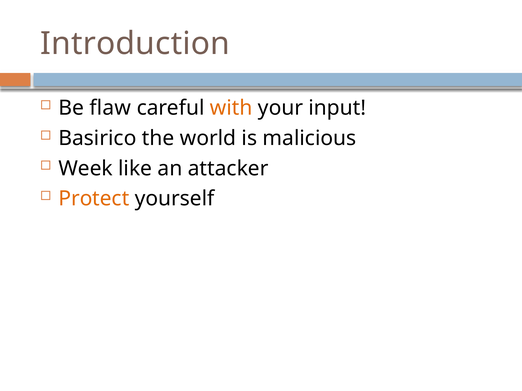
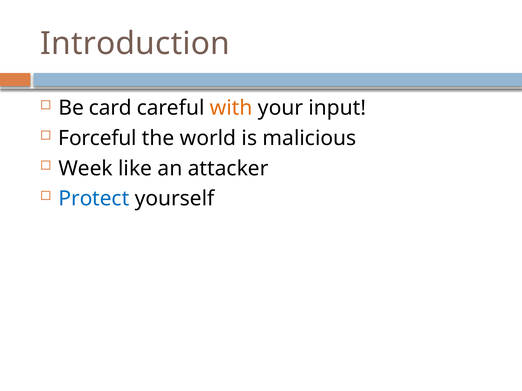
flaw: flaw -> card
Basirico: Basirico -> Forceful
Protect colour: orange -> blue
